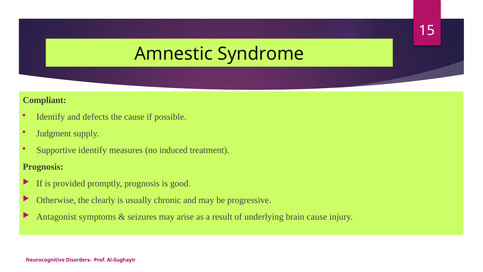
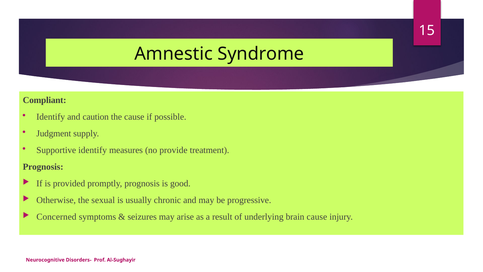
defects: defects -> caution
induced: induced -> provide
clearly: clearly -> sexual
Antagonist: Antagonist -> Concerned
